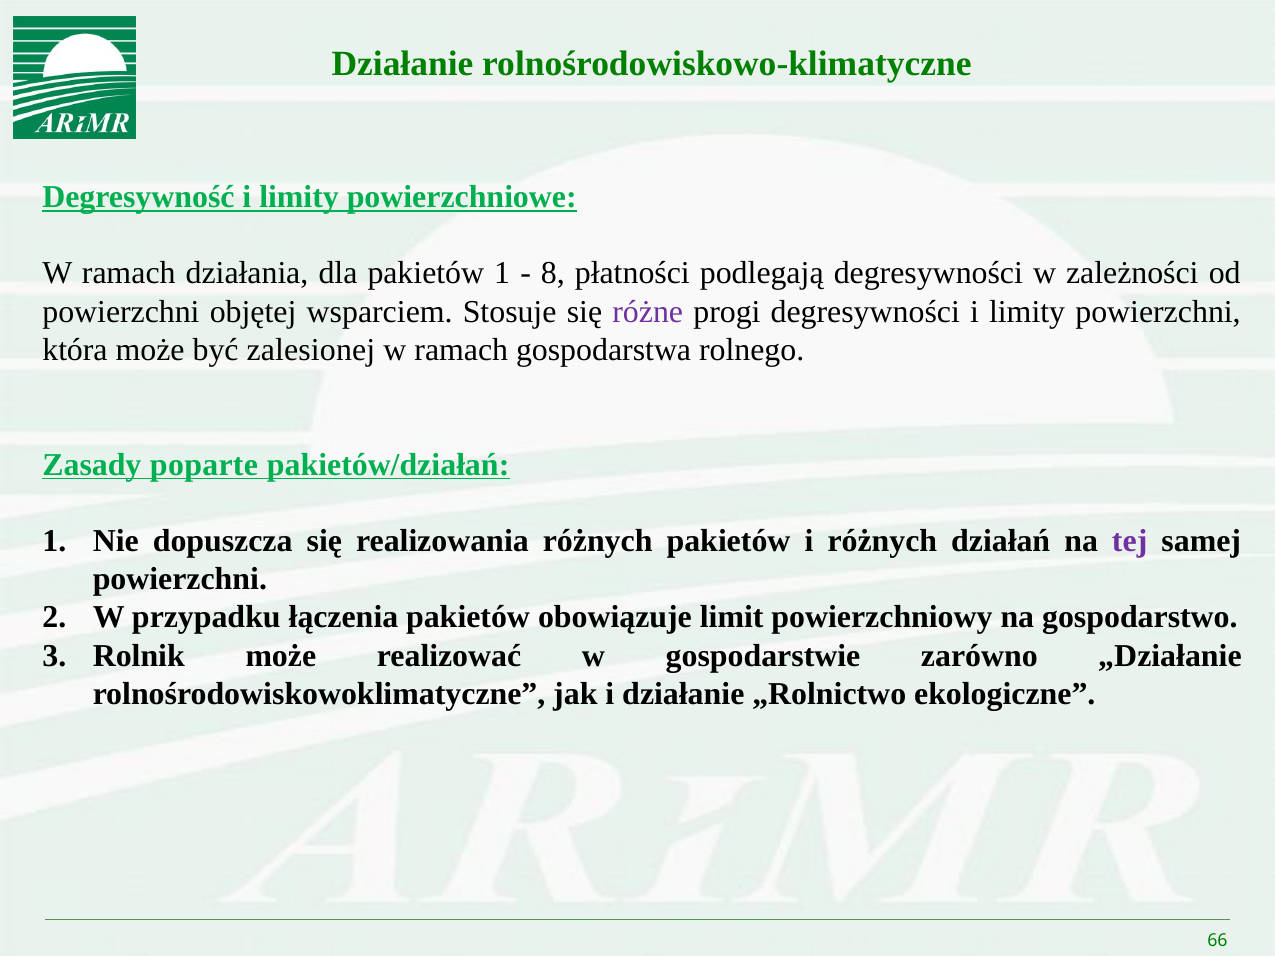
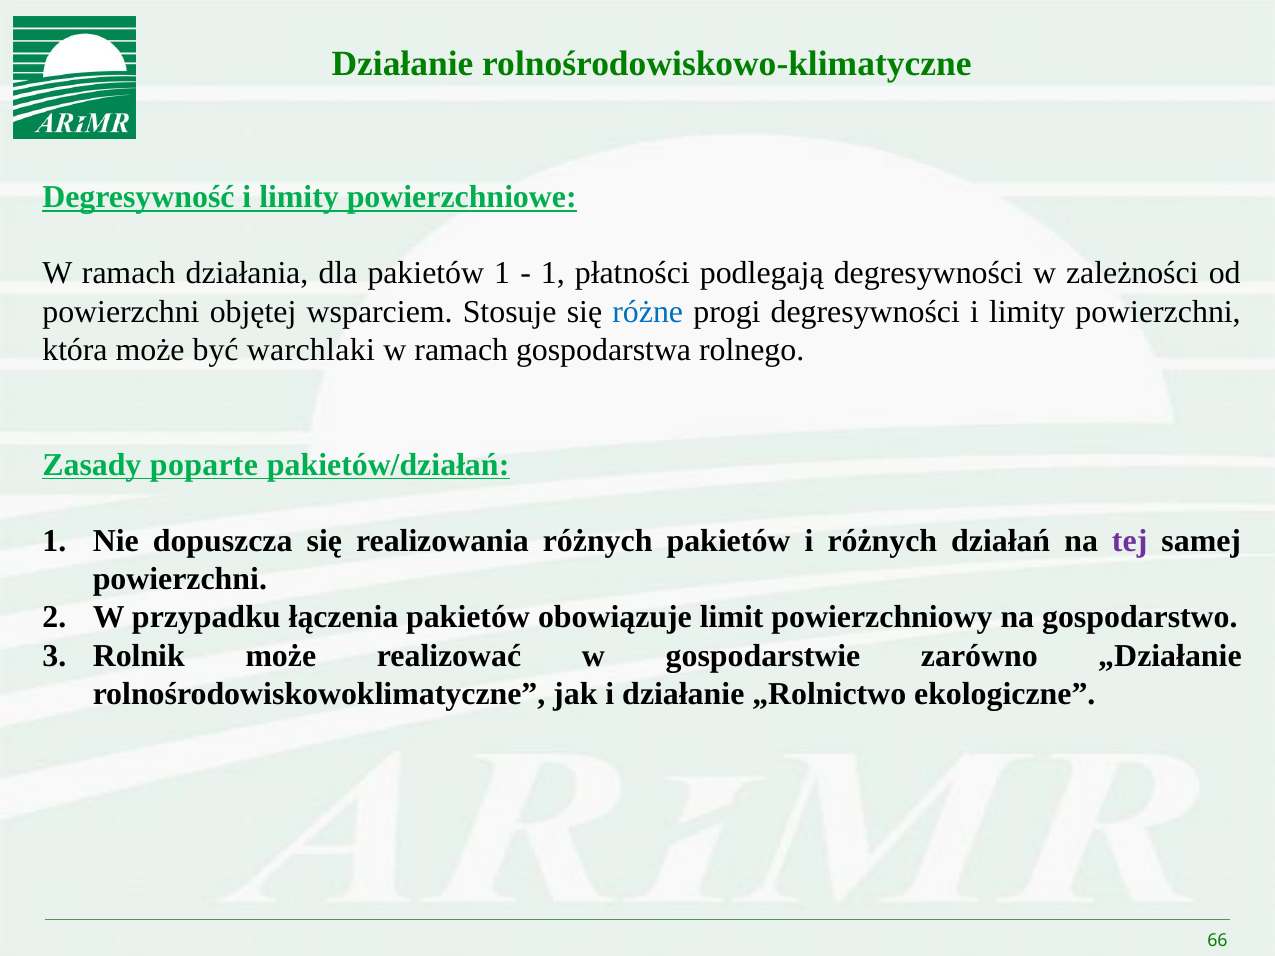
8 at (553, 273): 8 -> 1
różne colour: purple -> blue
zalesionej: zalesionej -> warchlaki
